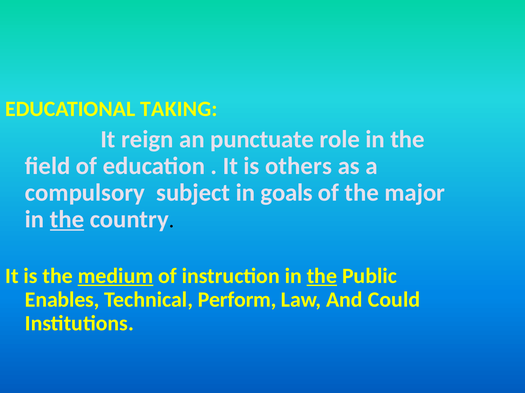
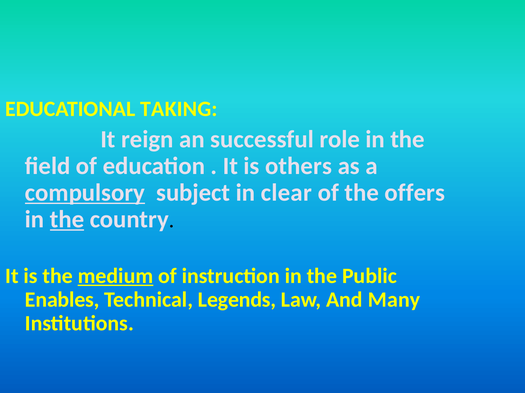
punctuate: punctuate -> successful
compulsory underline: none -> present
goals: goals -> clear
major: major -> offers
the at (322, 277) underline: present -> none
Perform: Perform -> Legends
Could: Could -> Many
